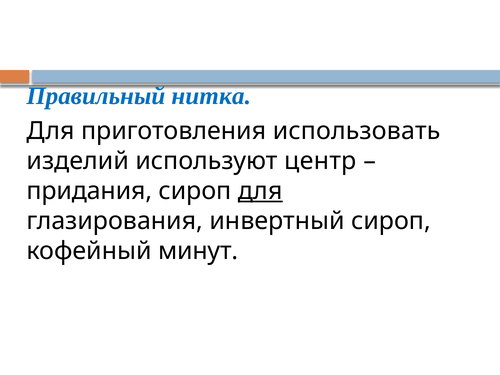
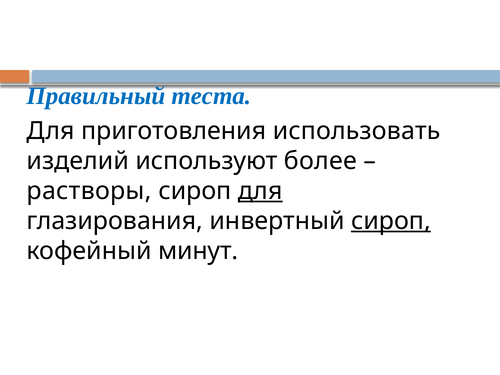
нитка: нитка -> теста
центр: центр -> более
придания: придания -> растворы
сироп at (391, 221) underline: none -> present
